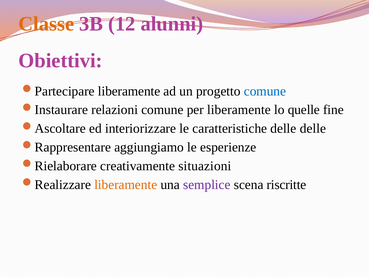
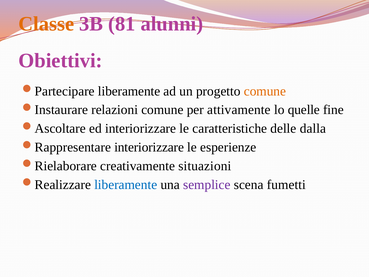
12: 12 -> 81
comune at (265, 91) colour: blue -> orange
per liberamente: liberamente -> attivamente
delle delle: delle -> dalla
aggiungiamo at (149, 147): aggiungiamo -> interiorizzare
liberamente at (126, 184) colour: orange -> blue
riscritte: riscritte -> fumetti
